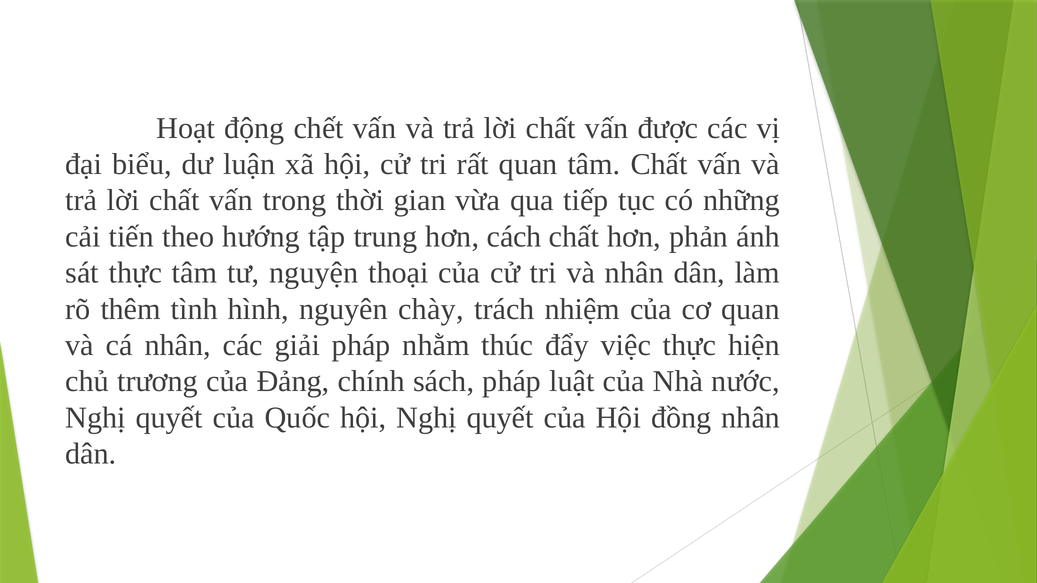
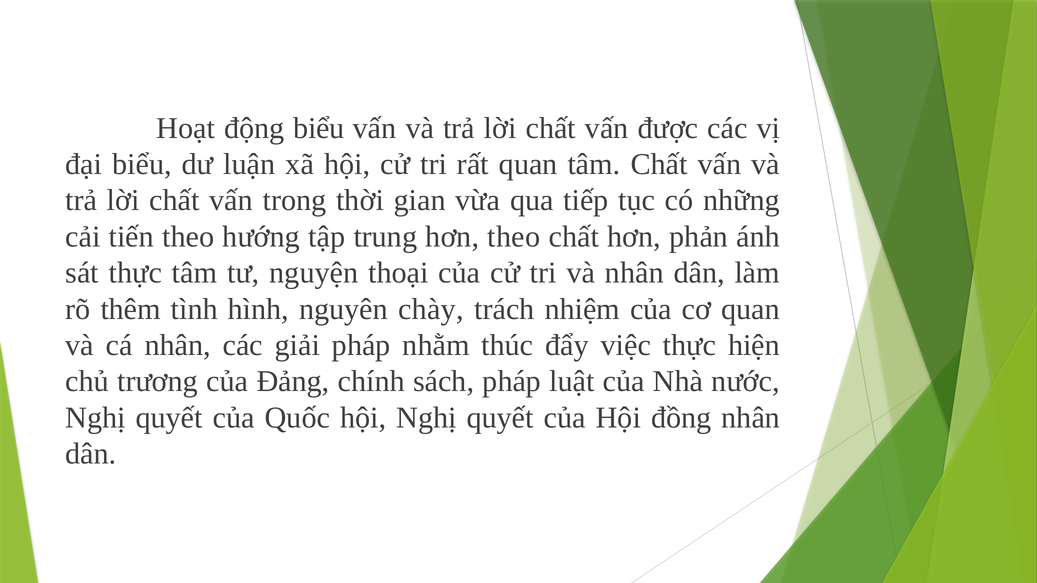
động chết: chết -> biểu
hơn cách: cách -> theo
